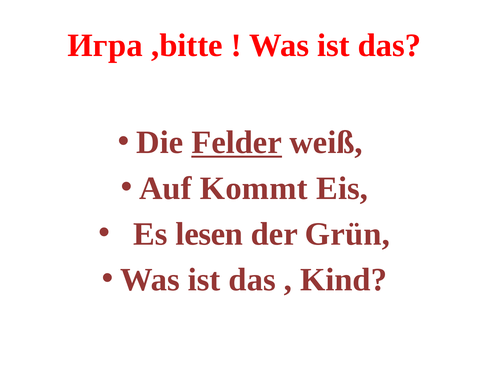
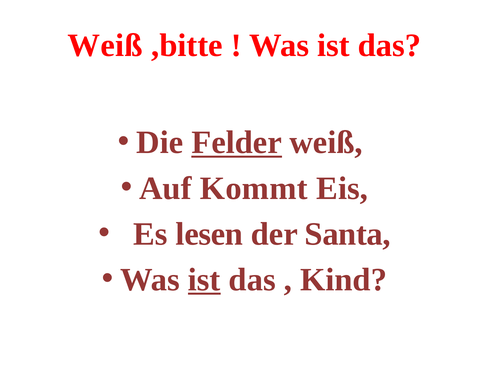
Игра at (105, 45): Игра -> Weiß
Grün: Grün -> Santa
ist at (204, 279) underline: none -> present
